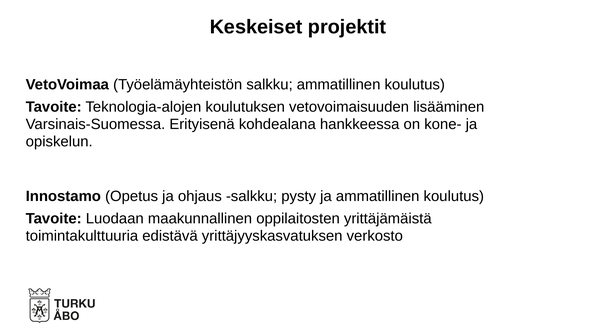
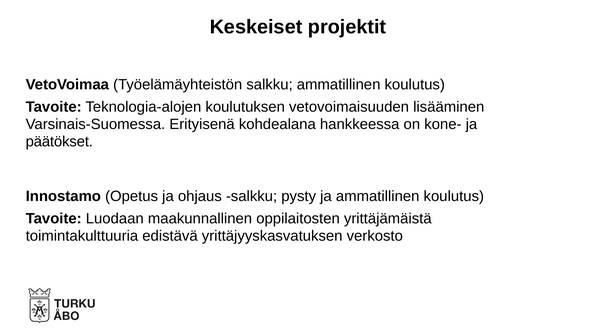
opiskelun: opiskelun -> päätökset
